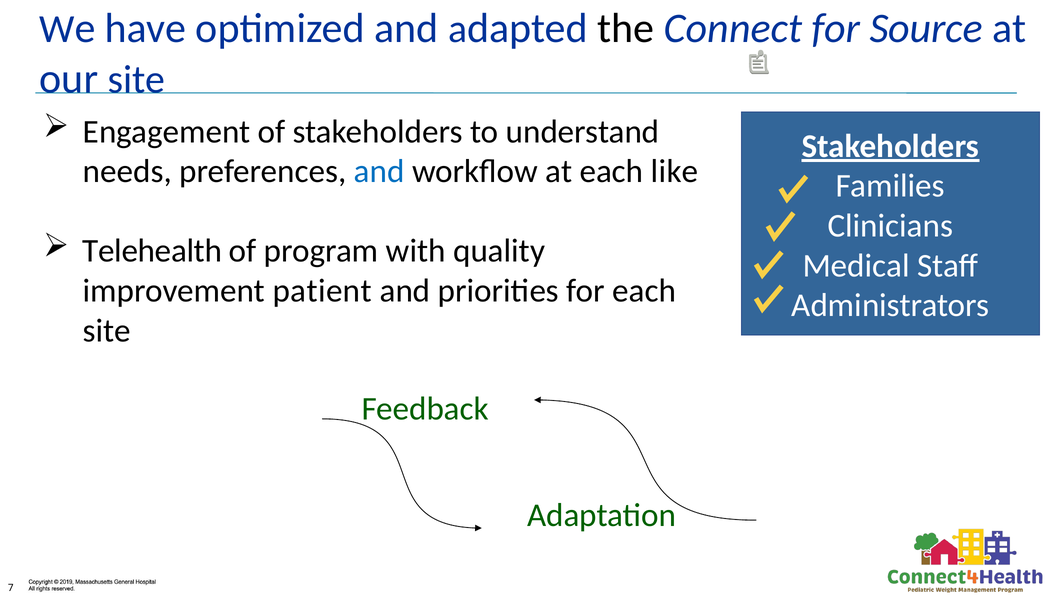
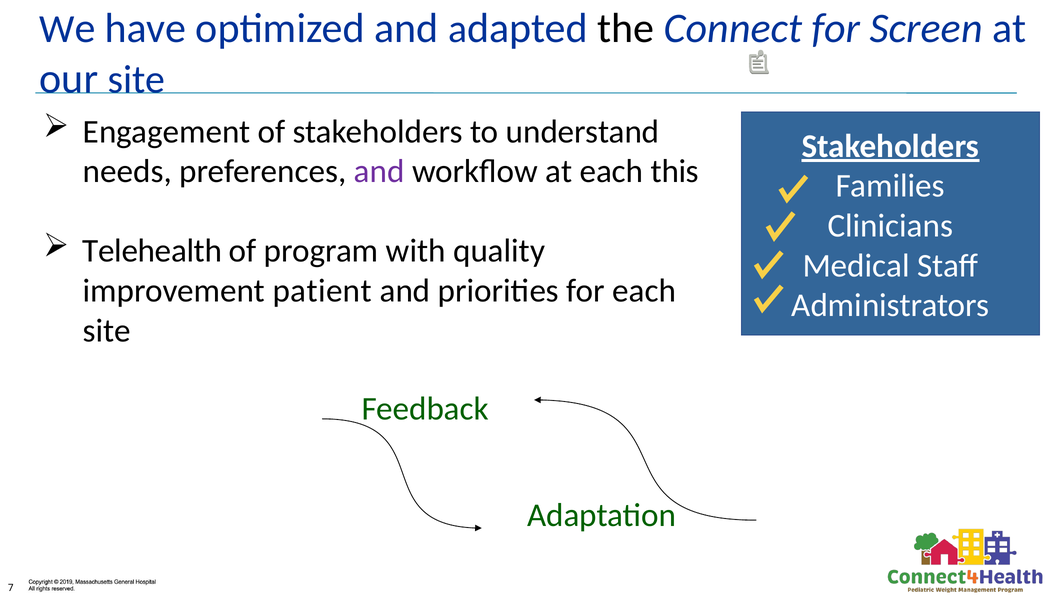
Source: Source -> Screen
and at (379, 171) colour: blue -> purple
like: like -> this
